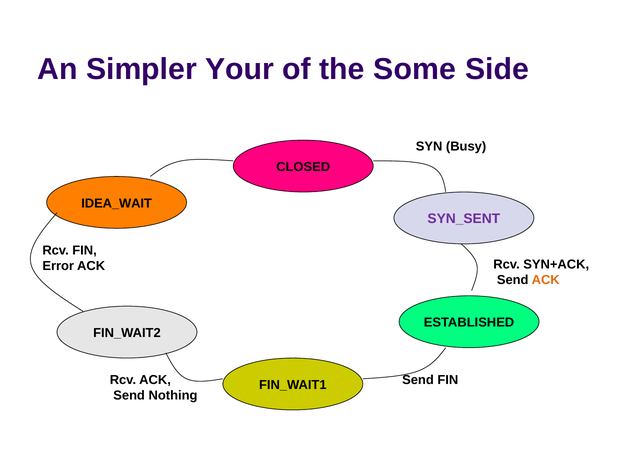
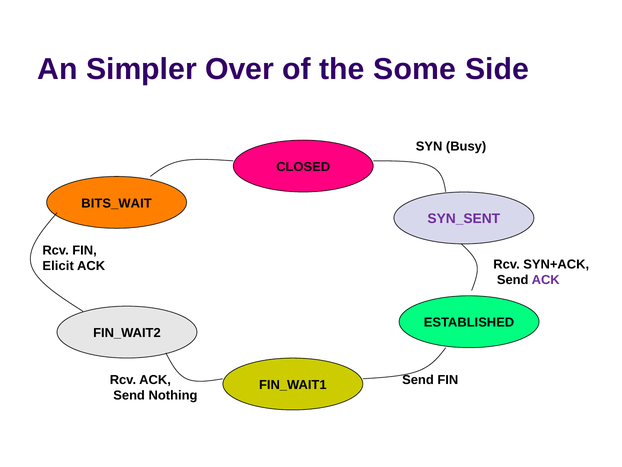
Your: Your -> Over
IDEA_WAIT: IDEA_WAIT -> BITS_WAIT
Error: Error -> Elicit
ACK at (546, 280) colour: orange -> purple
